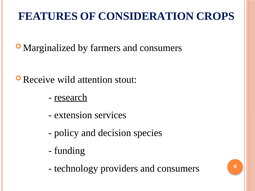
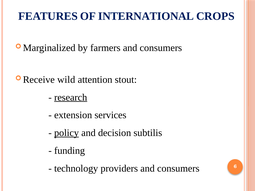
CONSIDERATION: CONSIDERATION -> INTERNATIONAL
policy underline: none -> present
species: species -> subtilis
